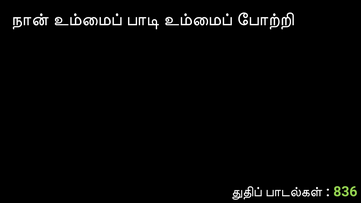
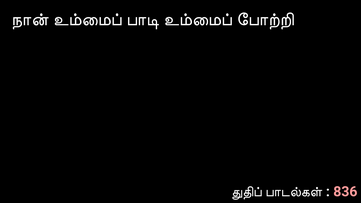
836 colour: light green -> pink
